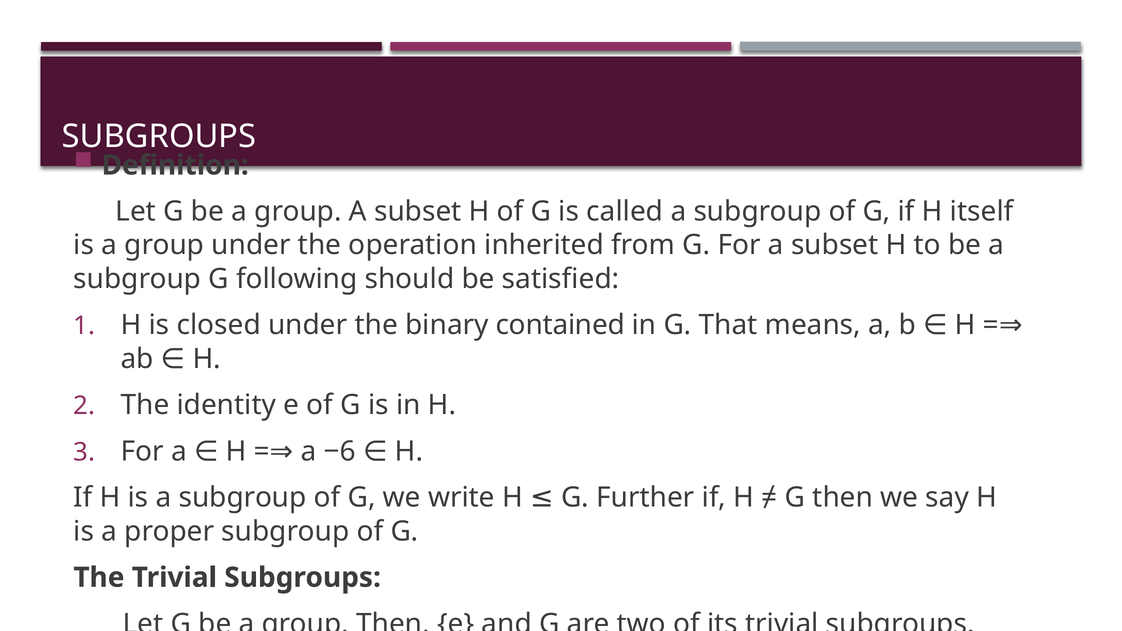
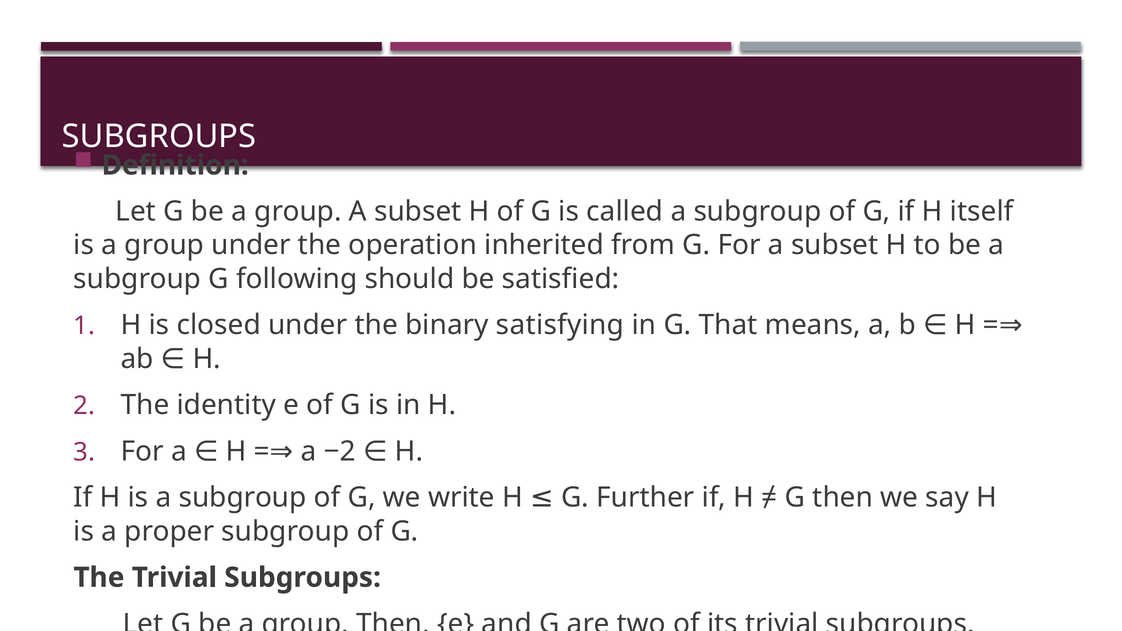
contained: contained -> satisfying
−6: −6 -> −2
